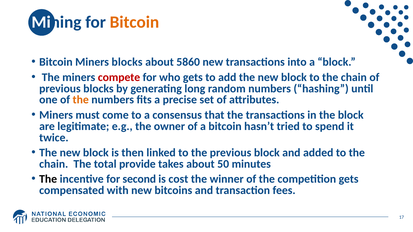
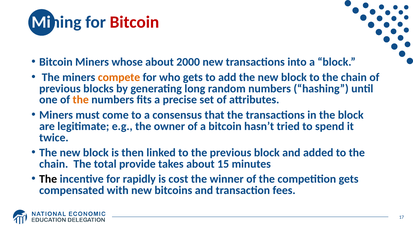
Bitcoin at (134, 22) colour: orange -> red
Miners blocks: blocks -> whose
5860: 5860 -> 2000
compete colour: red -> orange
50: 50 -> 15
second: second -> rapidly
